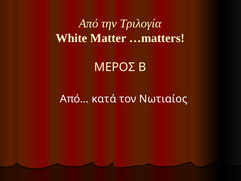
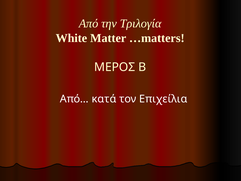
Νωτιαίος: Νωτιαίος -> Επιχείλια
